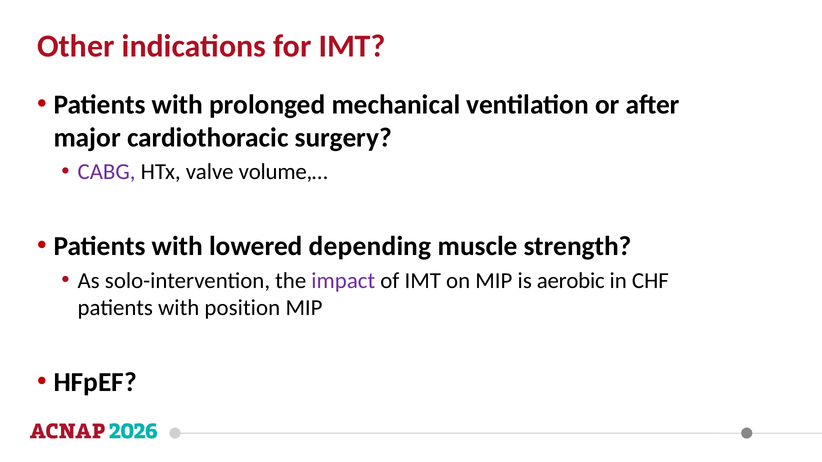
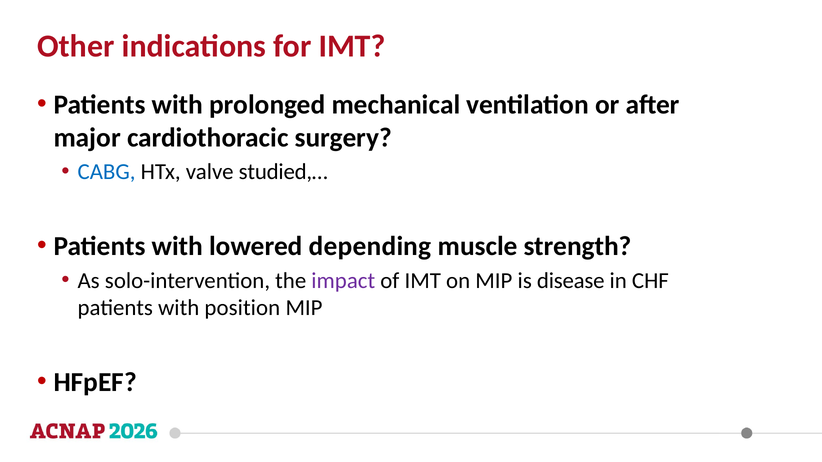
CABG colour: purple -> blue
volume,…: volume,… -> studied,…
aerobic: aerobic -> disease
